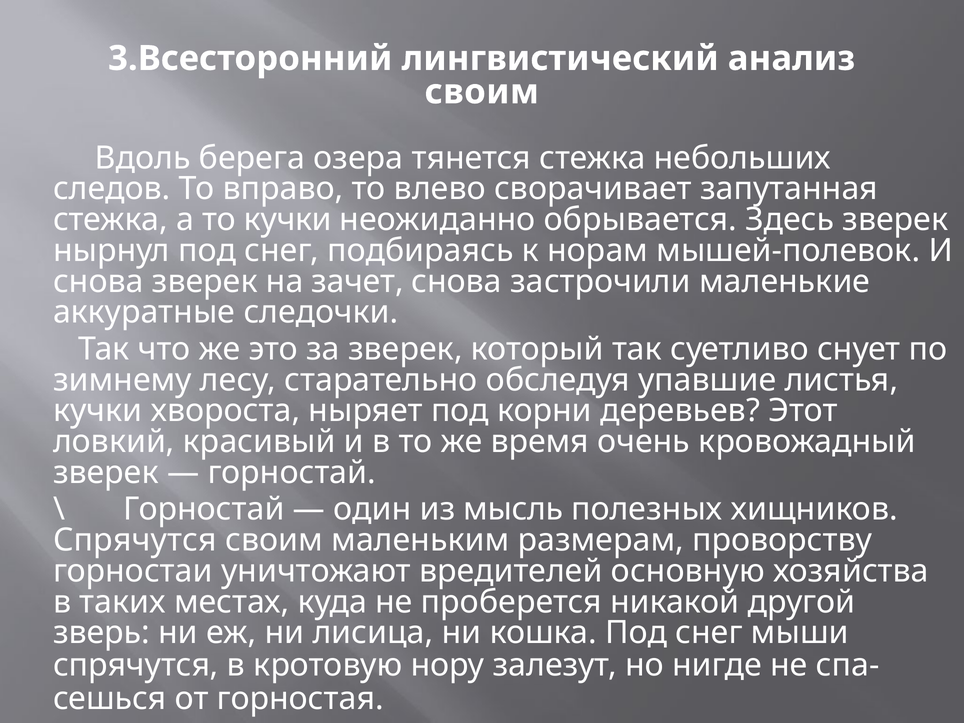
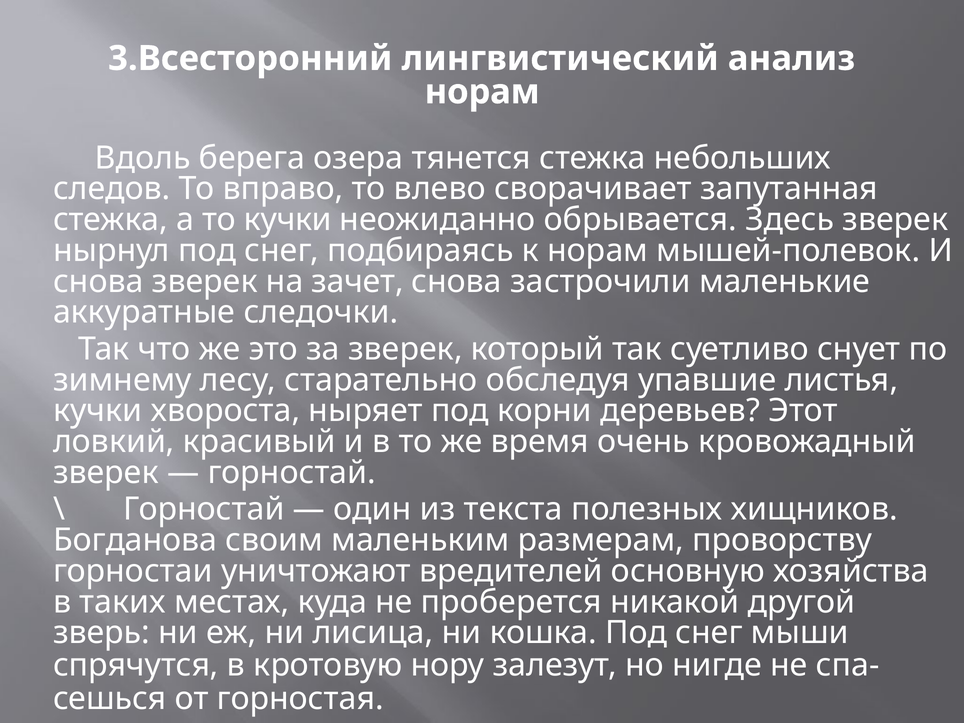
своим at (482, 92): своим -> норам
мысль: мысль -> текста
Спрячутся at (135, 540): Спрячутся -> Богданова
